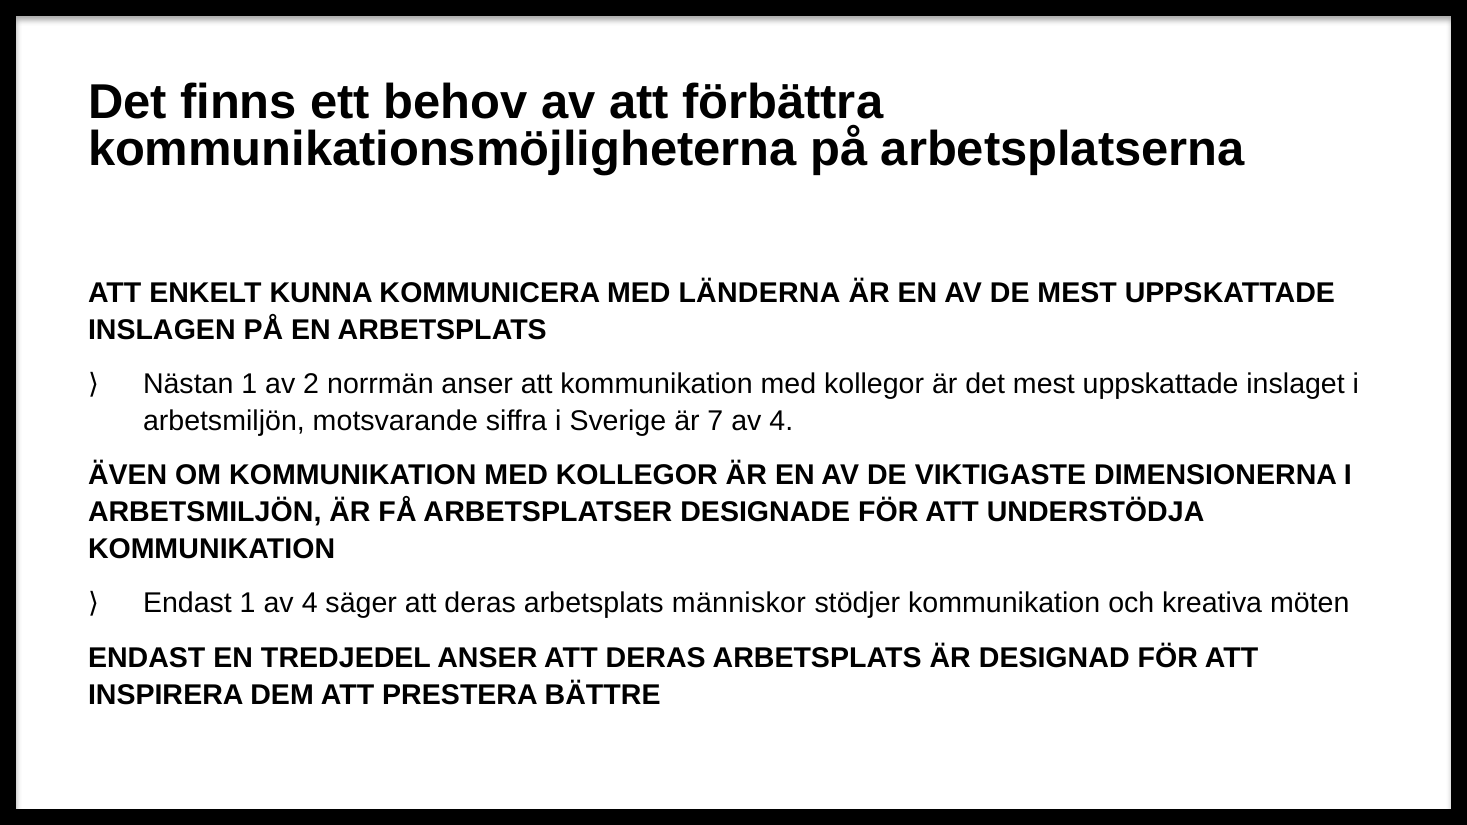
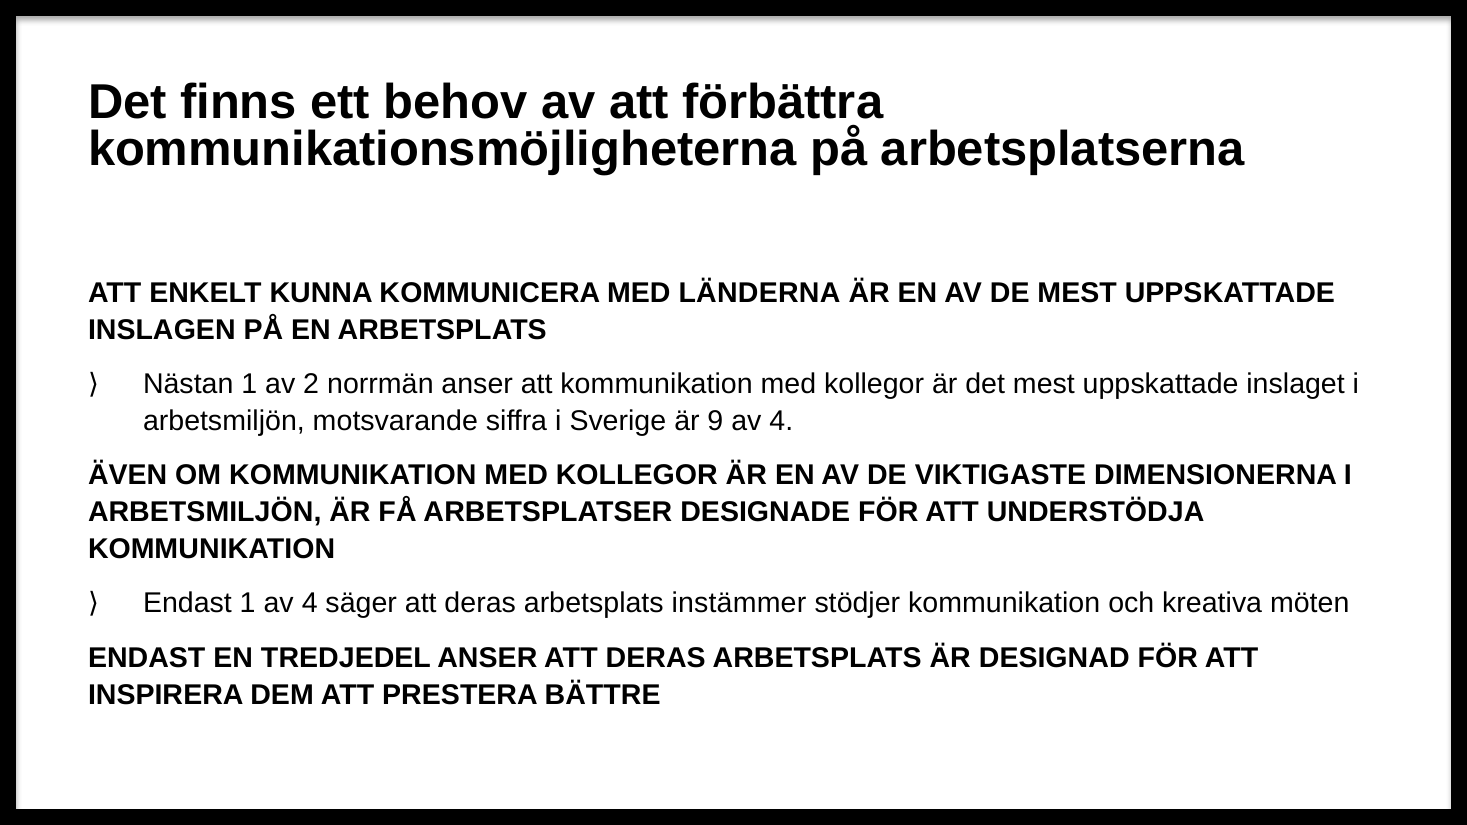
7: 7 -> 9
människor: människor -> instämmer
